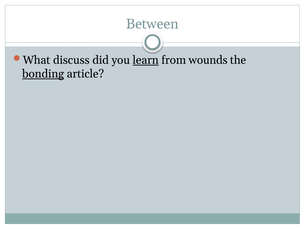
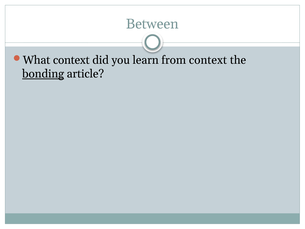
What discuss: discuss -> context
learn underline: present -> none
from wounds: wounds -> context
